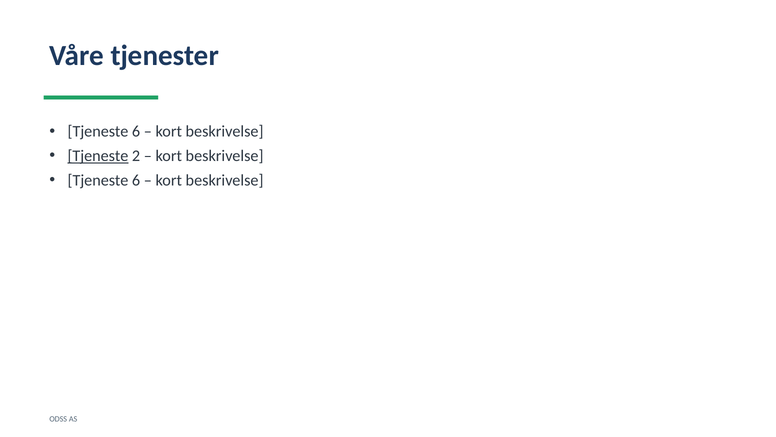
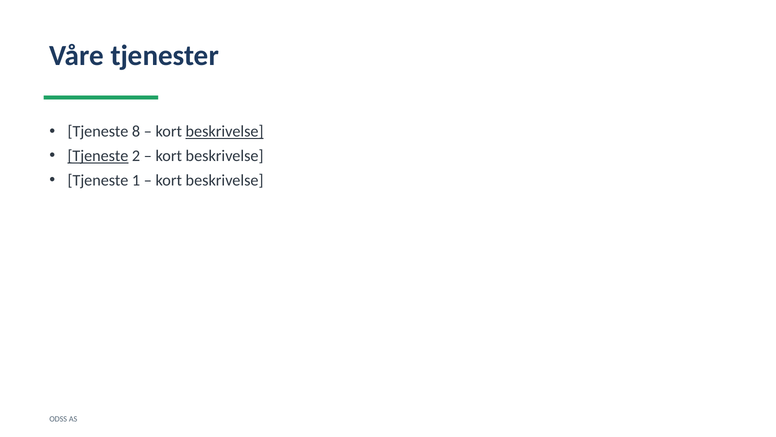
6 at (136, 131): 6 -> 8
beskrivelse at (225, 131) underline: none -> present
6 at (136, 180): 6 -> 1
